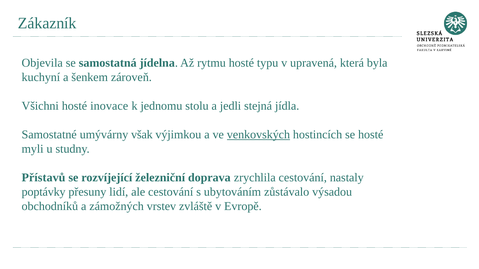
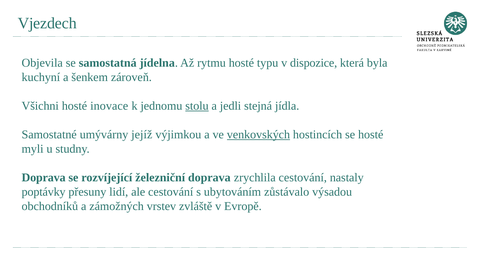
Zákazník: Zákazník -> Vjezdech
upravená: upravená -> dispozice
stolu underline: none -> present
však: však -> jejíž
Přístavů at (44, 178): Přístavů -> Doprava
